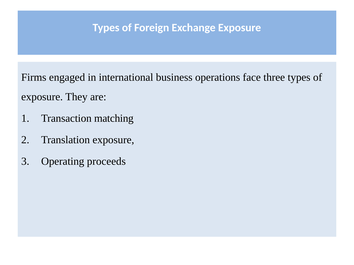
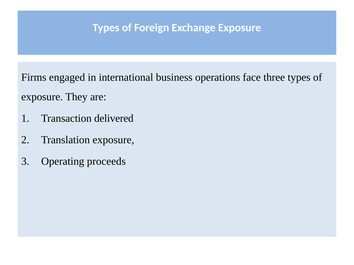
matching: matching -> delivered
